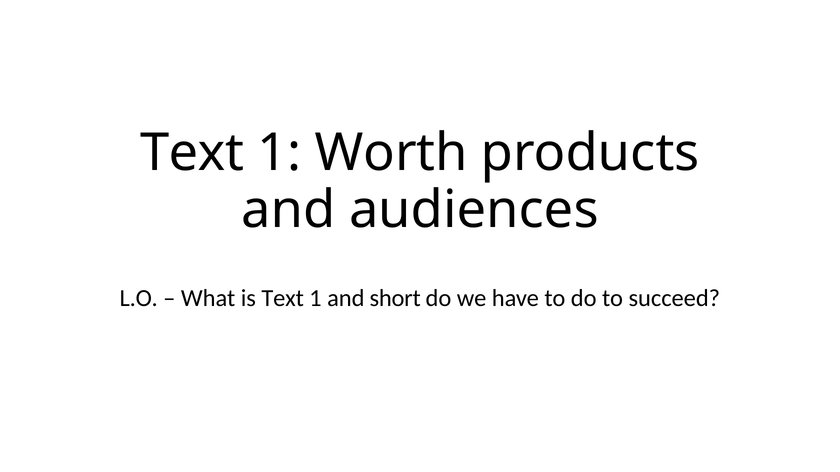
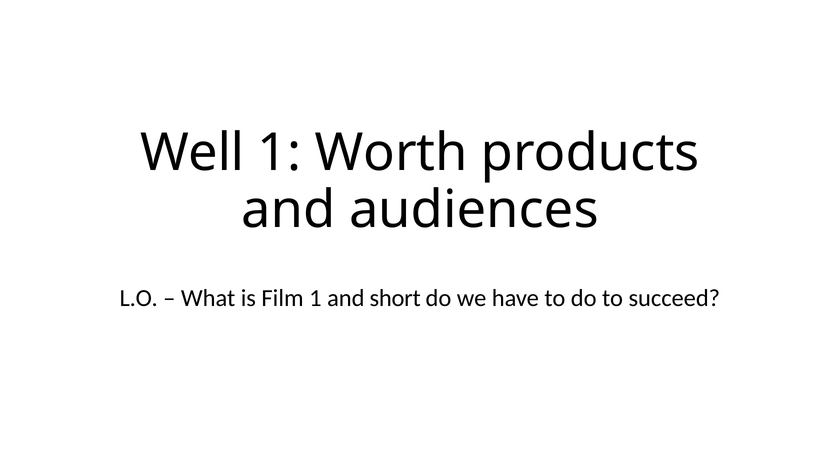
Text at (192, 153): Text -> Well
is Text: Text -> Film
